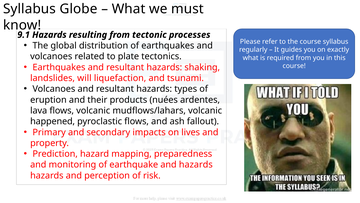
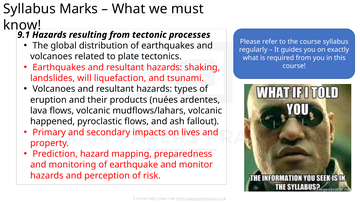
Globe: Globe -> Marks
and hazards: hazards -> monitor
